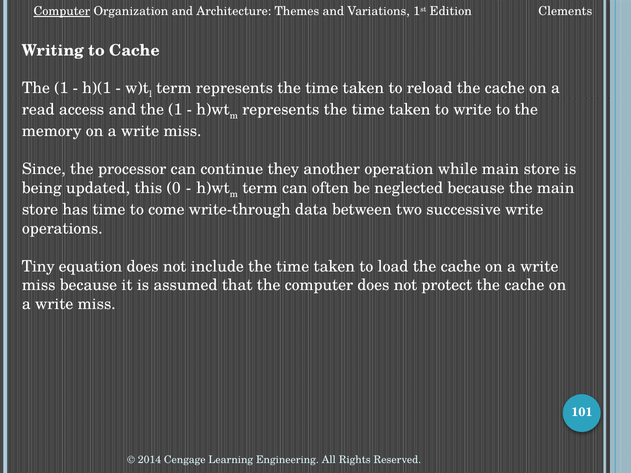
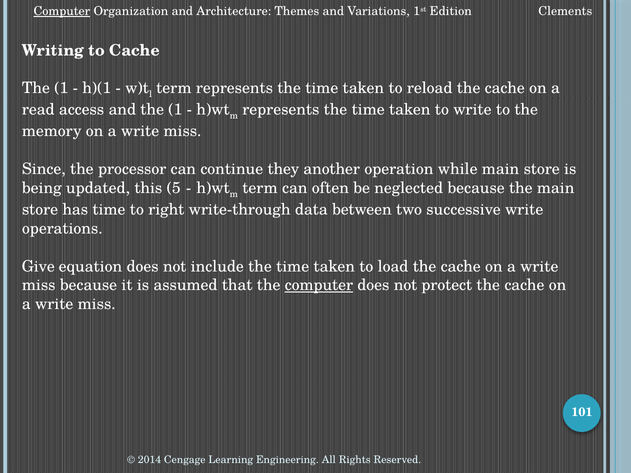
0: 0 -> 5
come: come -> right
Tiny: Tiny -> Give
computer at (319, 285) underline: none -> present
